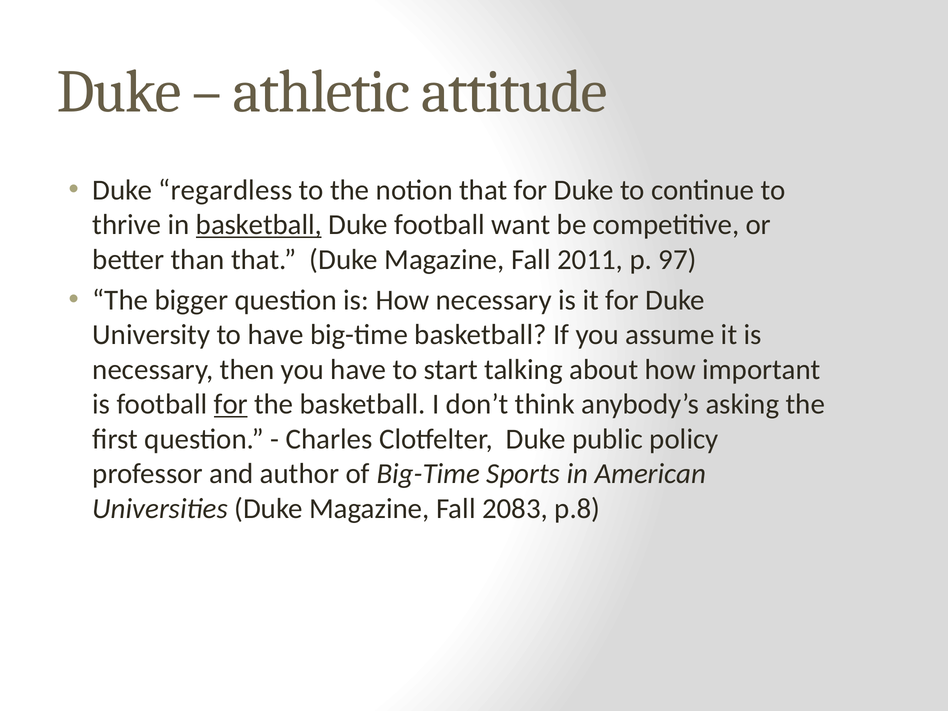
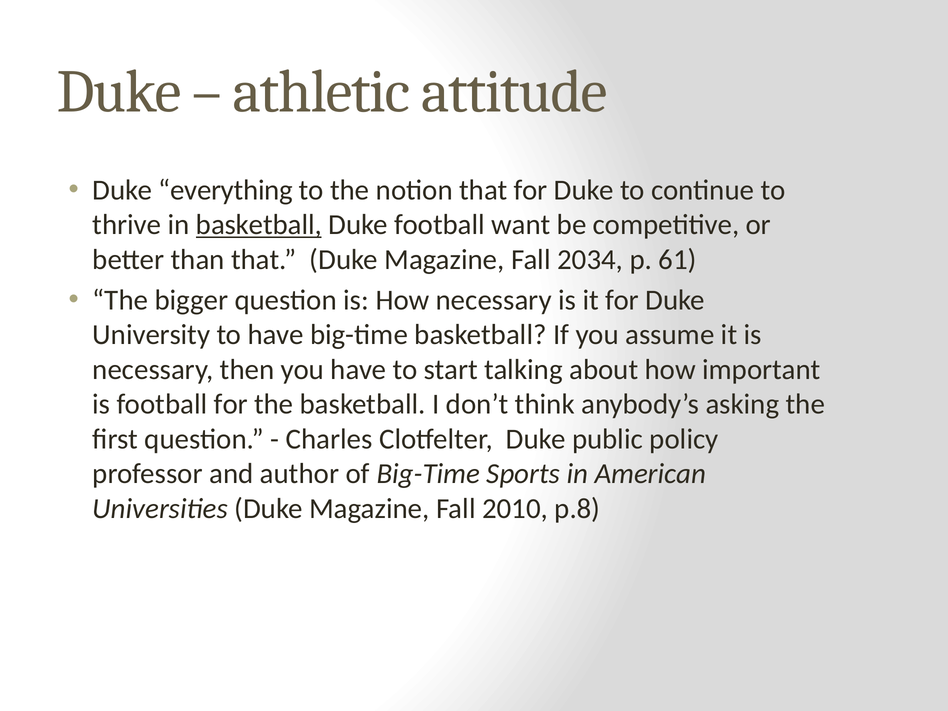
regardless: regardless -> everything
2011: 2011 -> 2034
97: 97 -> 61
for at (231, 404) underline: present -> none
2083: 2083 -> 2010
